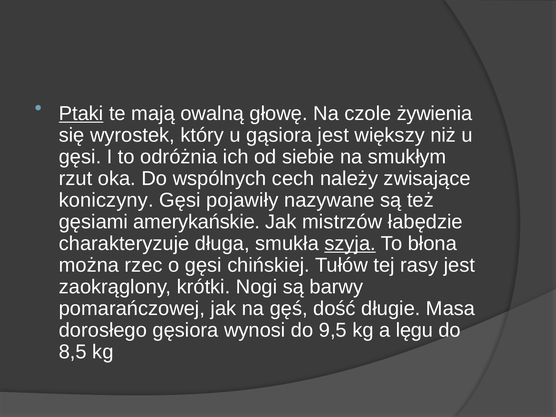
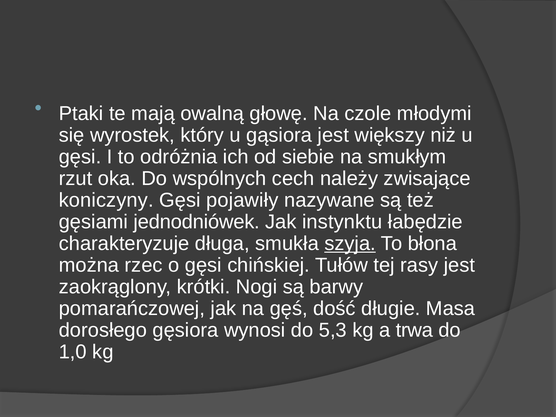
Ptaki underline: present -> none
żywienia: żywienia -> młodymi
amerykańskie: amerykańskie -> jednodniówek
mistrzów: mistrzów -> instynktu
9,5: 9,5 -> 5,3
lęgu: lęgu -> trwa
8,5: 8,5 -> 1,0
